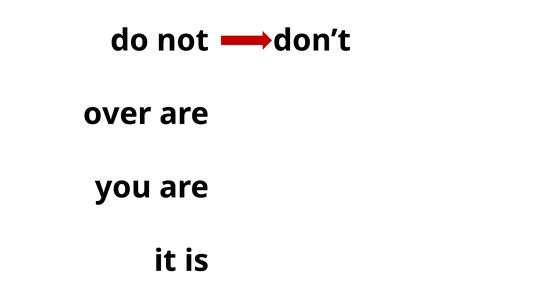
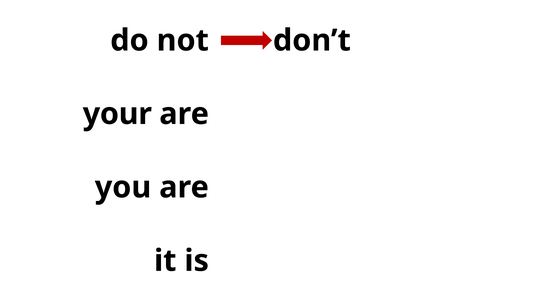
over: over -> your
